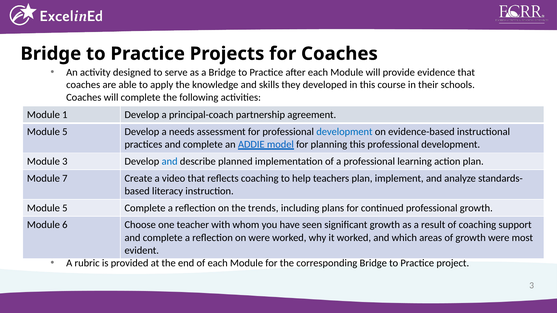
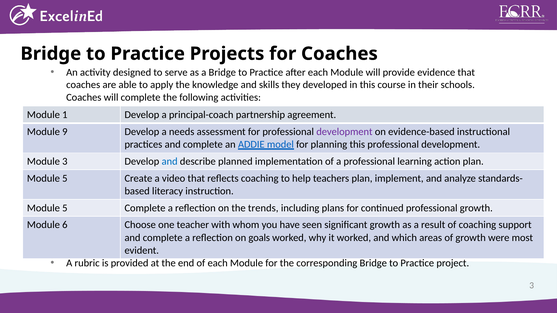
5 at (65, 132): 5 -> 9
development at (344, 132) colour: blue -> purple
7 at (65, 178): 7 -> 5
on were: were -> goals
